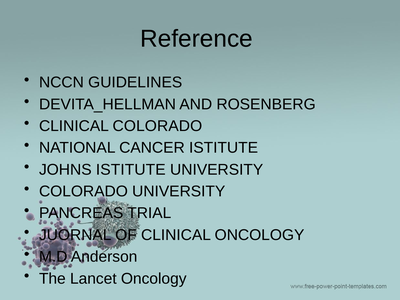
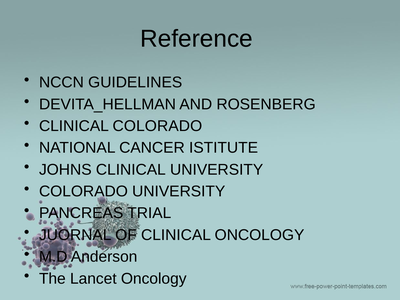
JOHNS ISTITUTE: ISTITUTE -> CLINICAL
